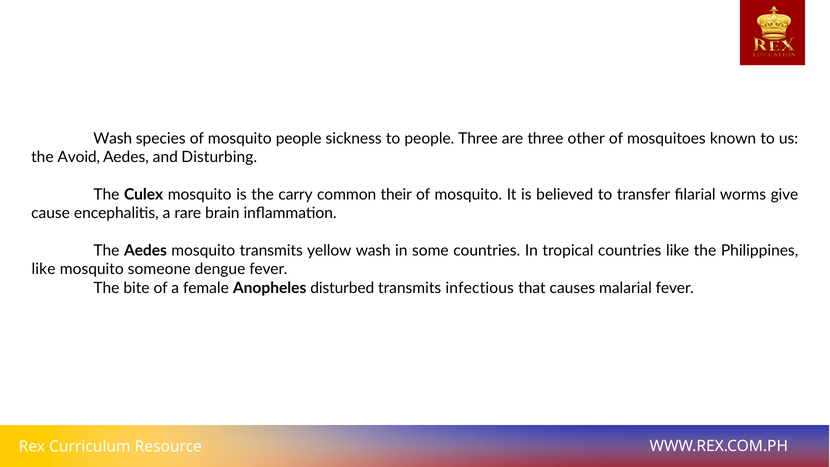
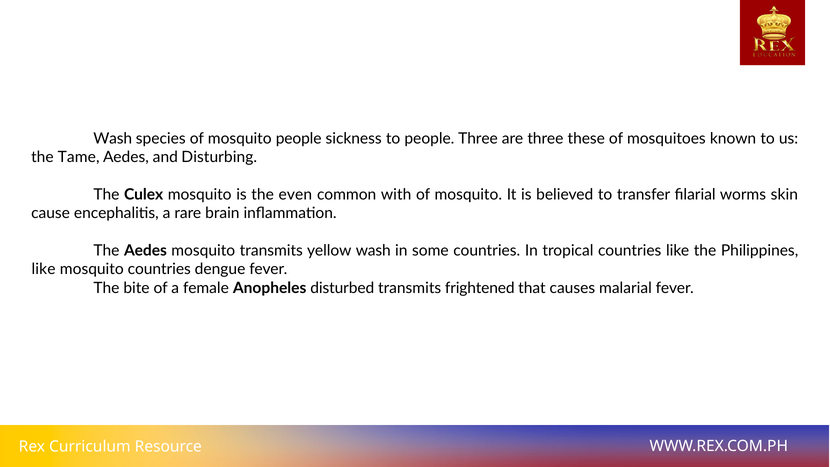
other: other -> these
Avoid: Avoid -> Tame
carry: carry -> even
their: their -> with
give: give -> skin
mosquito someone: someone -> countries
infectious: infectious -> frightened
